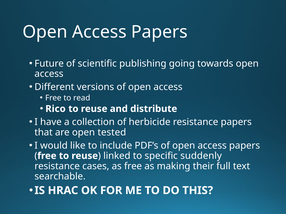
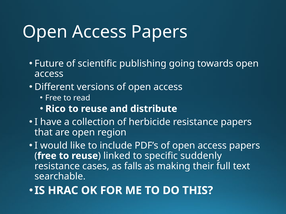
tested: tested -> region
as free: free -> falls
